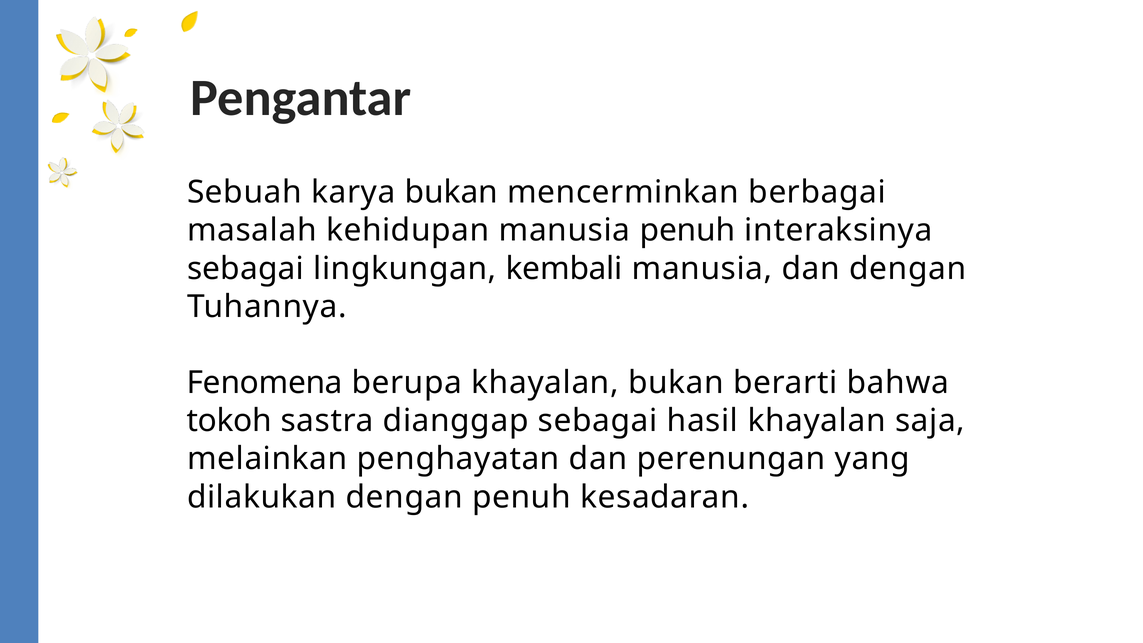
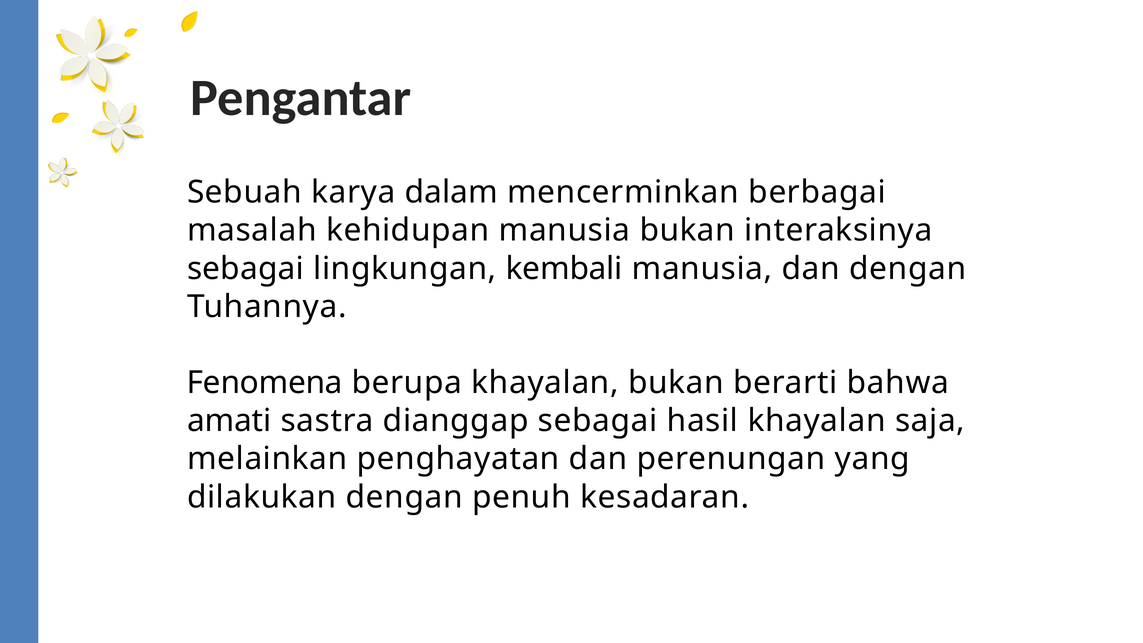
karya bukan: bukan -> dalam
manusia penuh: penuh -> bukan
tokoh: tokoh -> amati
